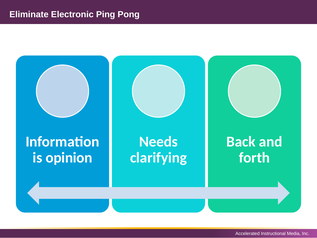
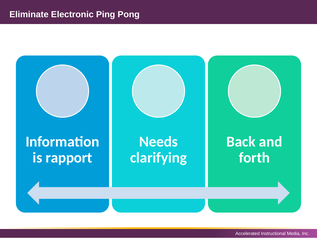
opinion: opinion -> rapport
